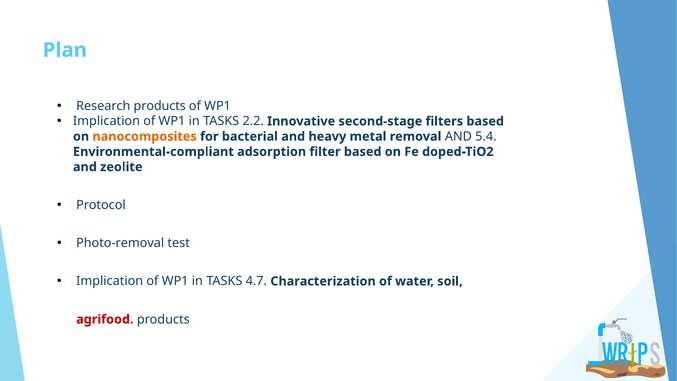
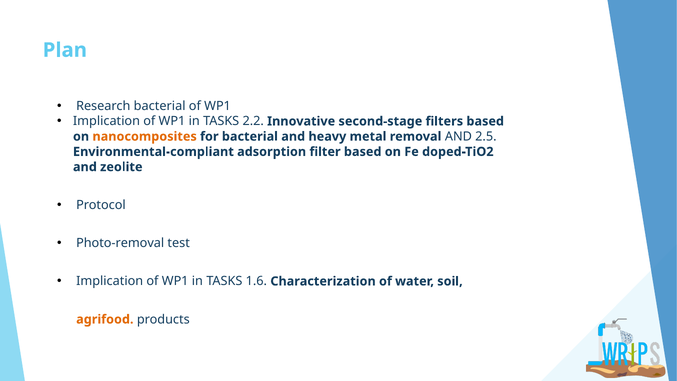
Research products: products -> bacterial
5.4: 5.4 -> 2.5
4.7: 4.7 -> 1.6
agrifood colour: red -> orange
